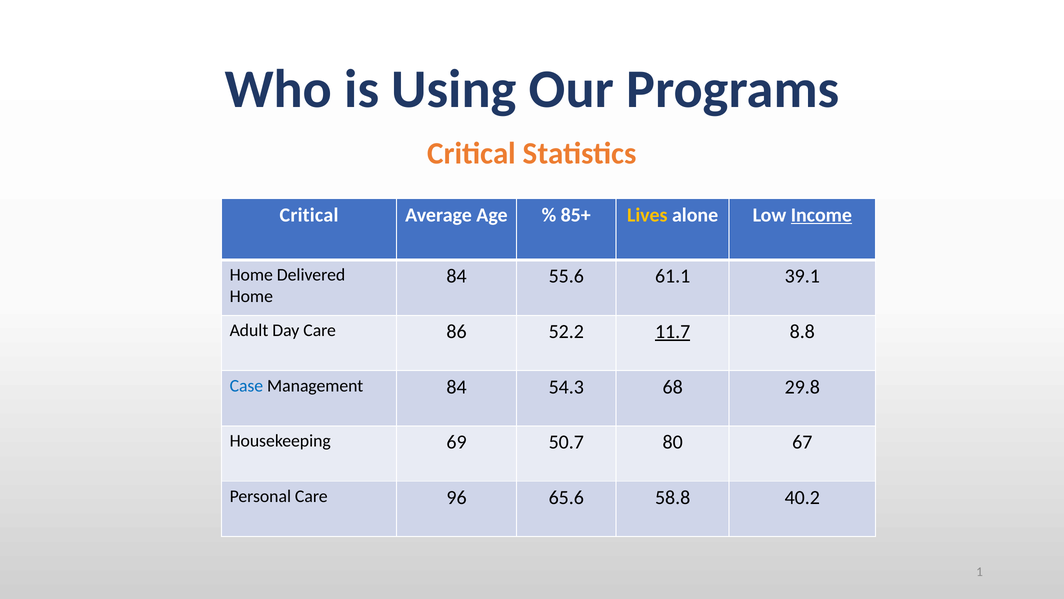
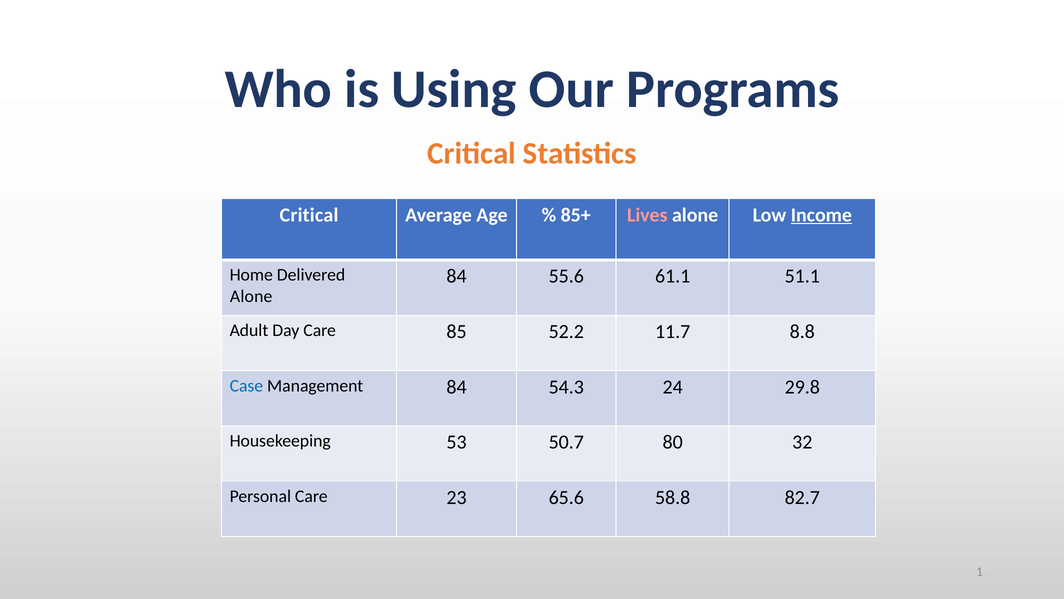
Lives colour: yellow -> pink
39.1: 39.1 -> 51.1
Home at (251, 296): Home -> Alone
86: 86 -> 85
11.7 underline: present -> none
68: 68 -> 24
69: 69 -> 53
67: 67 -> 32
96: 96 -> 23
40.2: 40.2 -> 82.7
